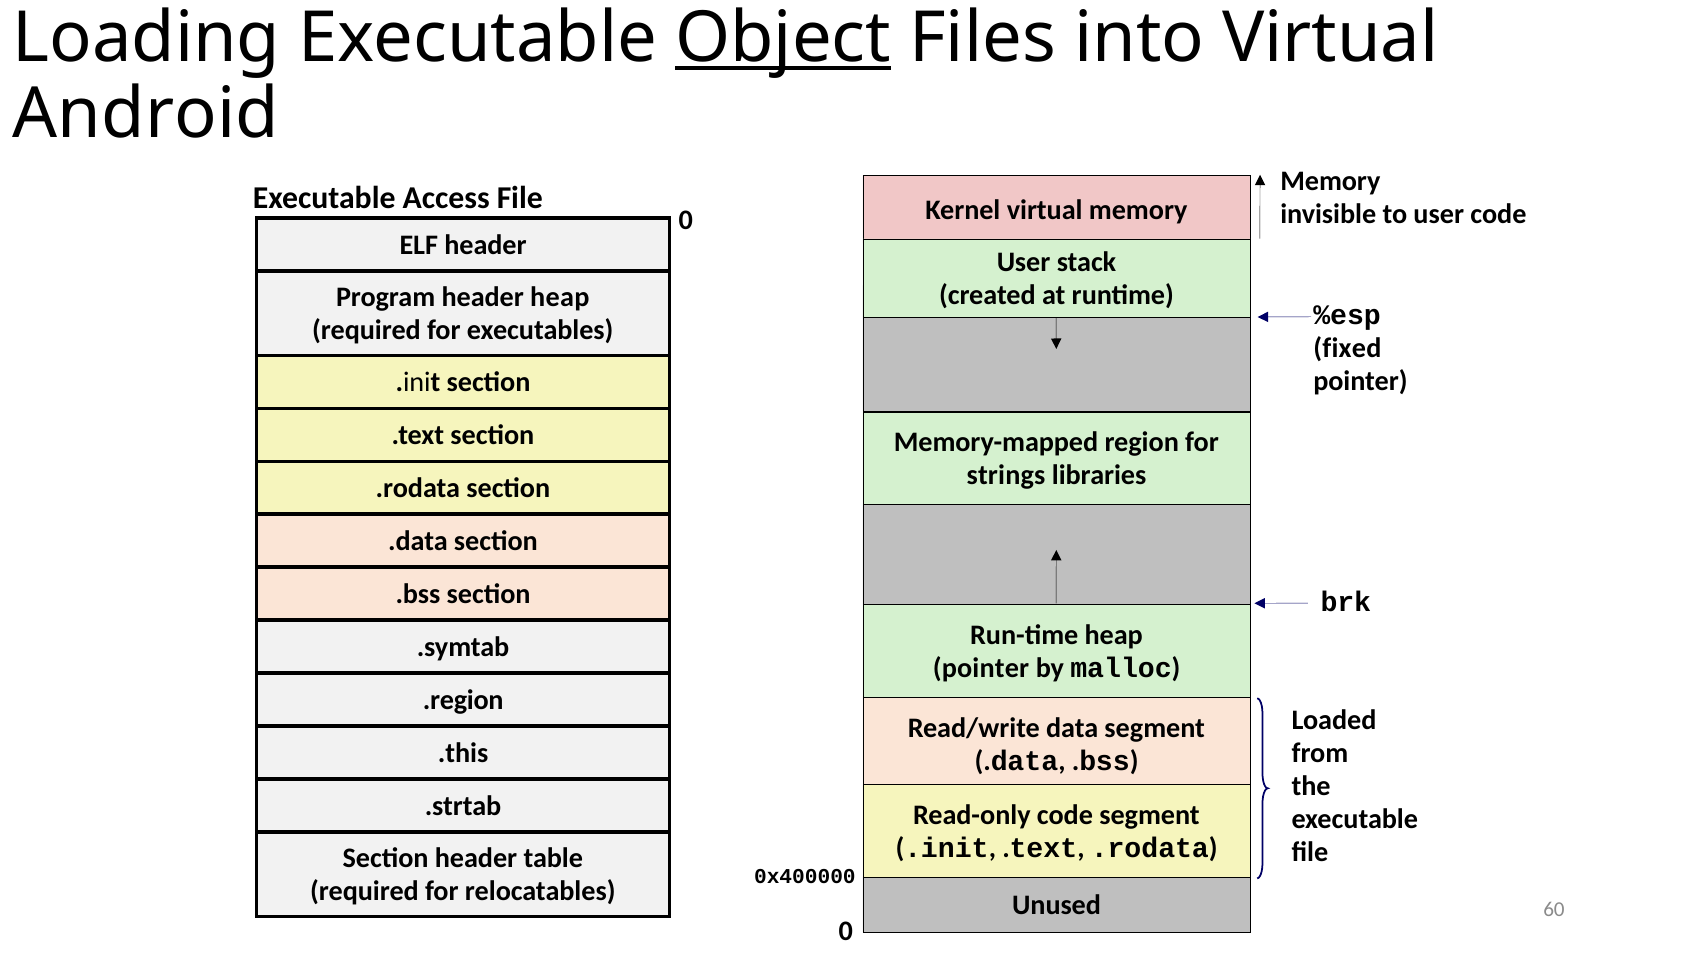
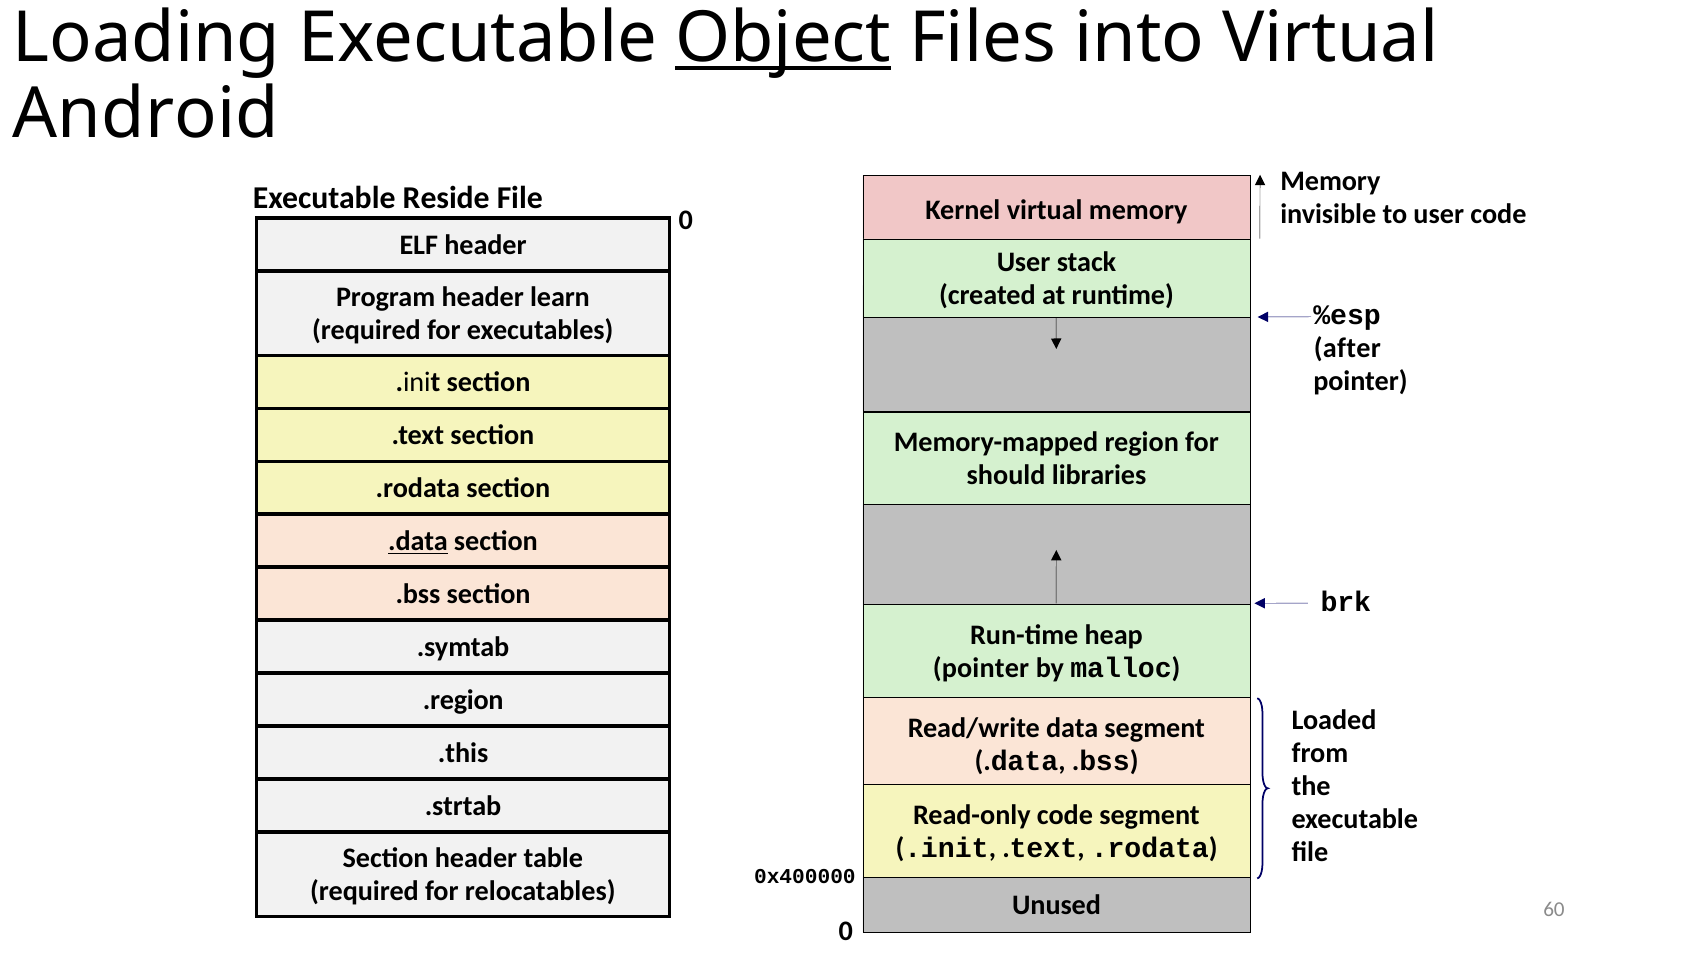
Access: Access -> Reside
header heap: heap -> learn
fixed: fixed -> after
strings: strings -> should
.data at (418, 541) underline: none -> present
